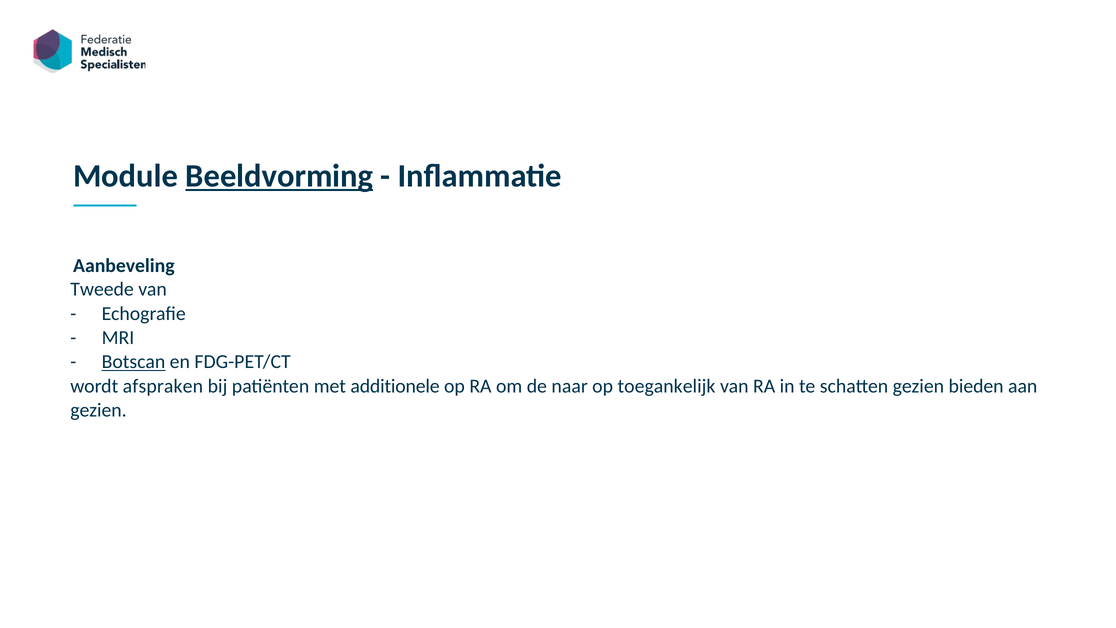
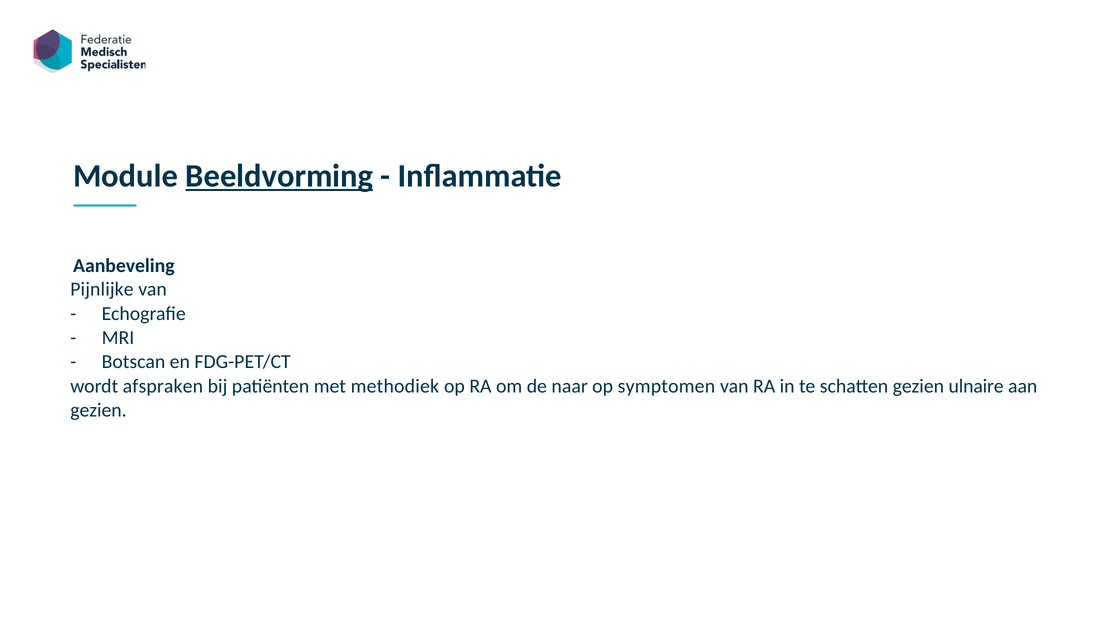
Tweede: Tweede -> Pijnlijke
Botscan underline: present -> none
additionele: additionele -> methodiek
toegankelijk: toegankelijk -> symptomen
bieden: bieden -> ulnaire
